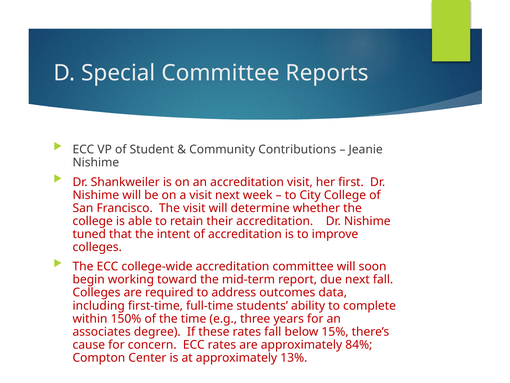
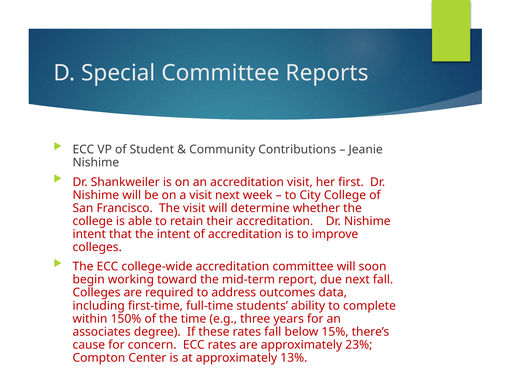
tuned at (89, 234): tuned -> intent
84%: 84% -> 23%
